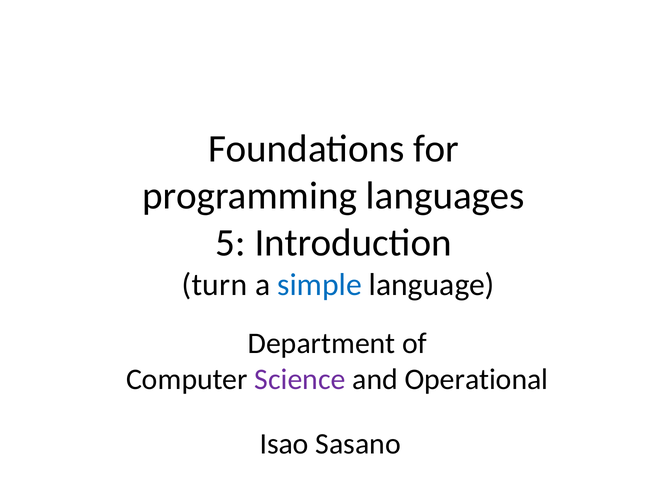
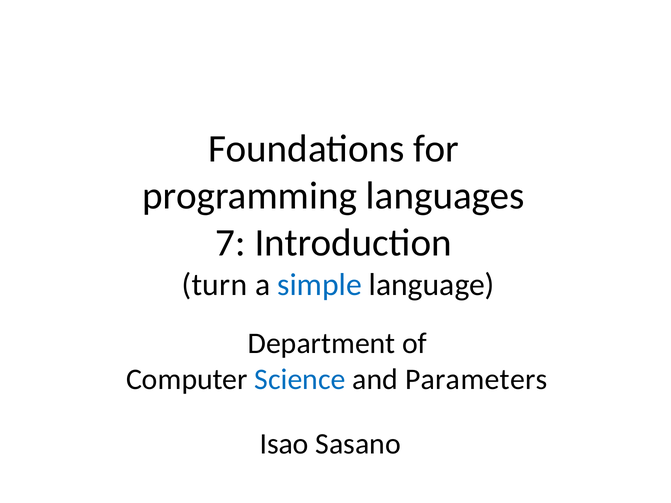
5: 5 -> 7
Science colour: purple -> blue
Operational: Operational -> Parameters
